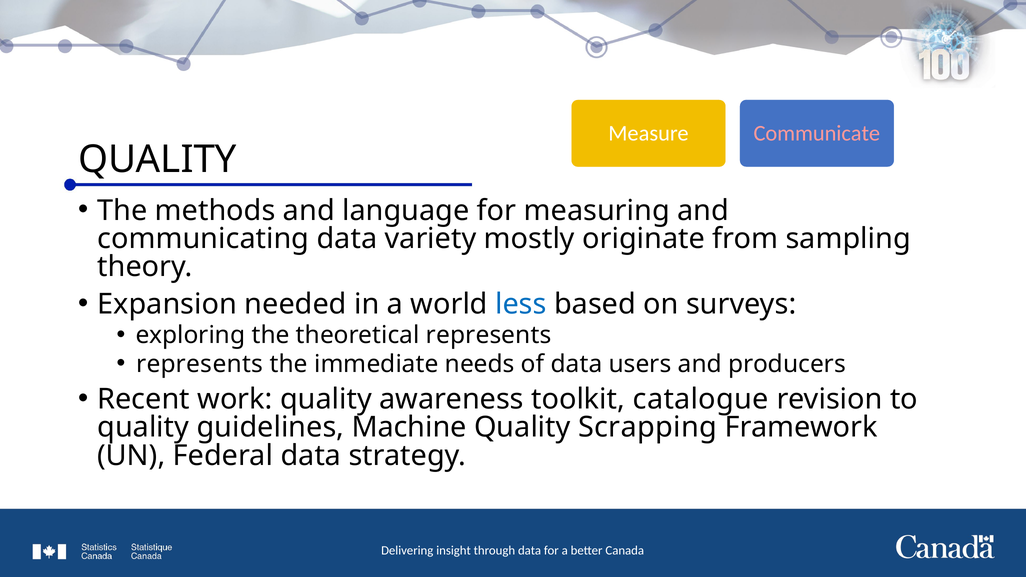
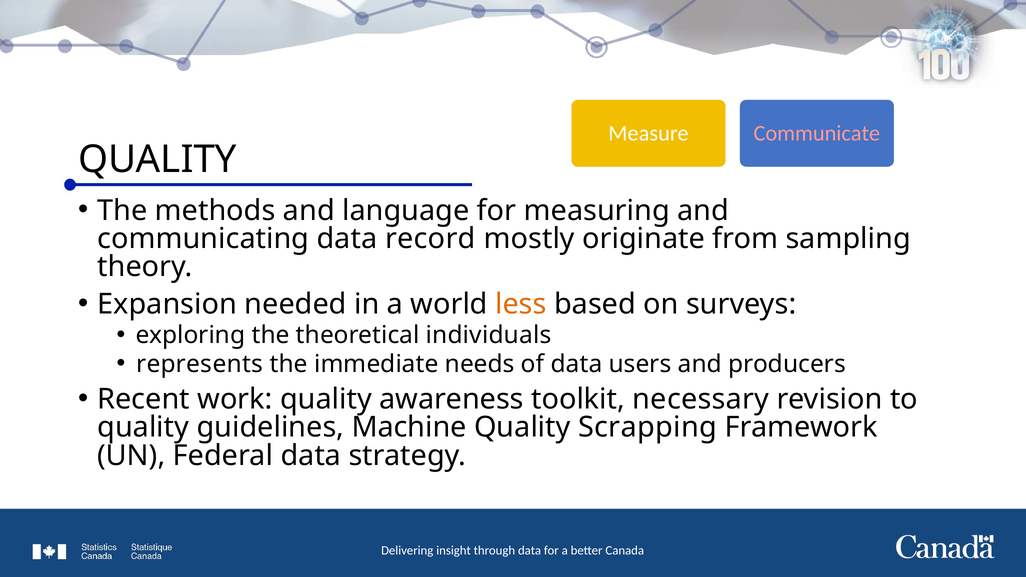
variety: variety -> record
less colour: blue -> orange
theoretical represents: represents -> individuals
catalogue: catalogue -> necessary
